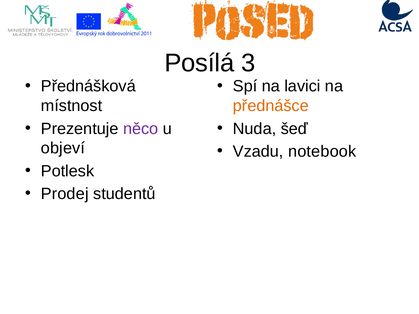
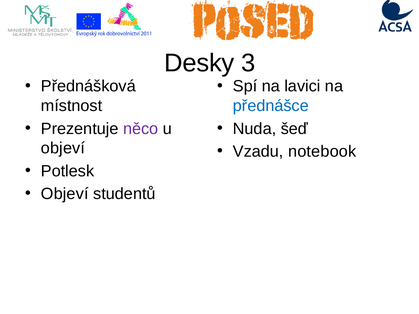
Posílá: Posílá -> Desky
přednášce colour: orange -> blue
Prodej at (65, 194): Prodej -> Objeví
